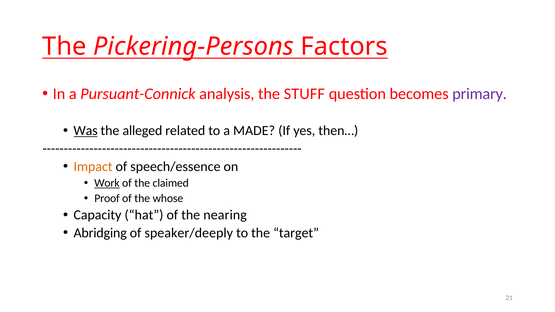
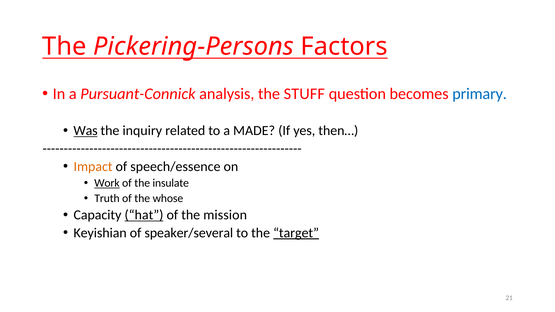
primary colour: purple -> blue
alleged: alleged -> inquiry
claimed: claimed -> insulate
Proof: Proof -> Truth
hat underline: none -> present
nearing: nearing -> mission
Abridging: Abridging -> Keyishian
speaker/deeply: speaker/deeply -> speaker/several
target underline: none -> present
